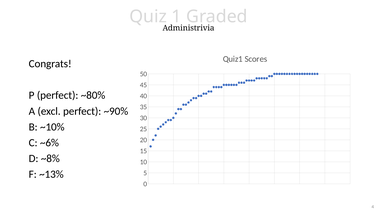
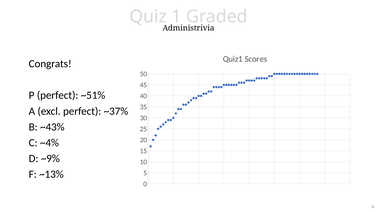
~80%: ~80% -> ~51%
~90%: ~90% -> ~37%
~10%: ~10% -> ~43%
~6%: ~6% -> ~4%
~8%: ~8% -> ~9%
